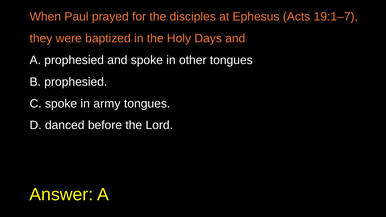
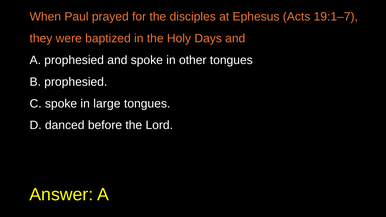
army: army -> large
